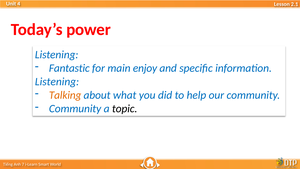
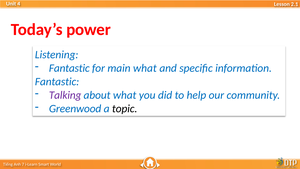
main enjoy: enjoy -> what
Listening at (57, 82): Listening -> Fantastic
Talking colour: orange -> purple
Community at (75, 109): Community -> Greenwood
